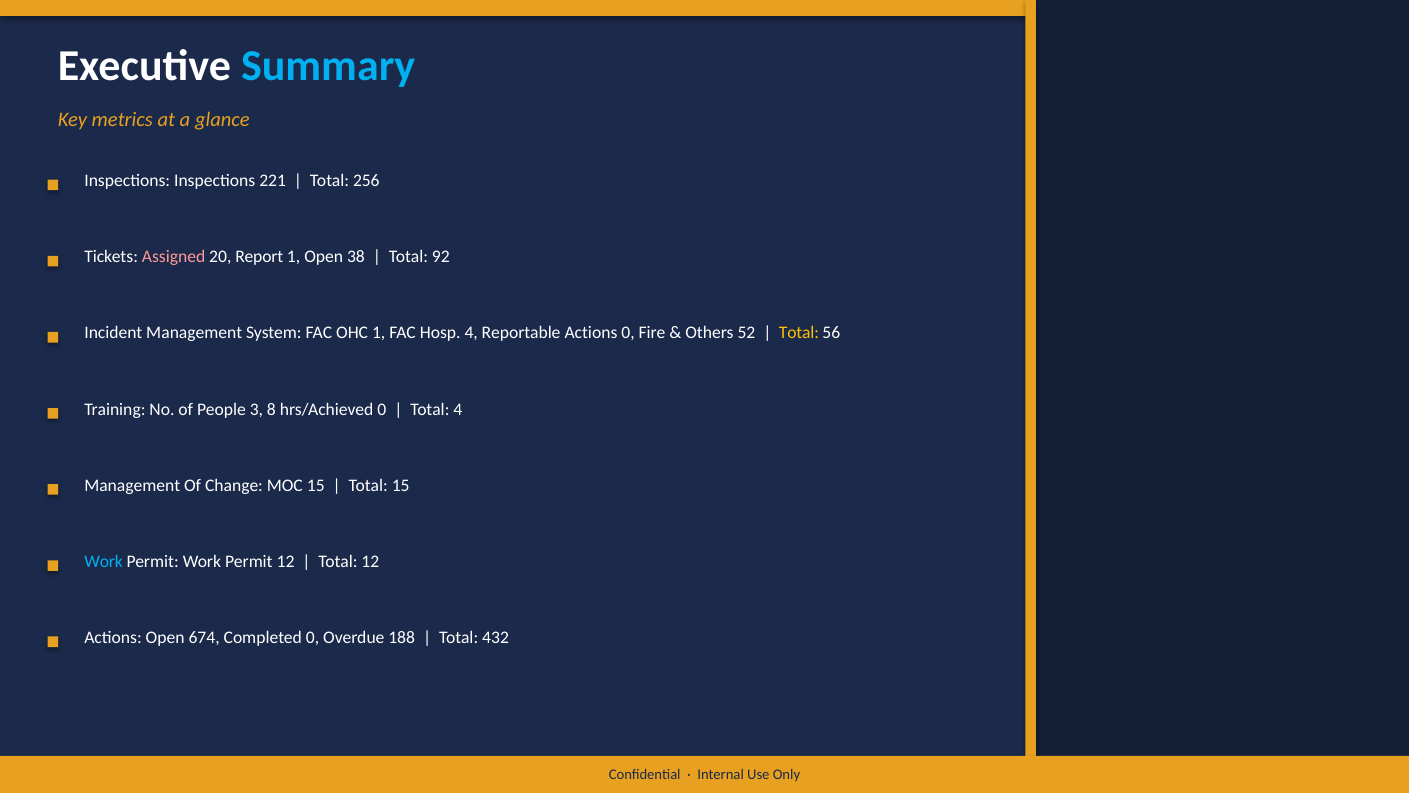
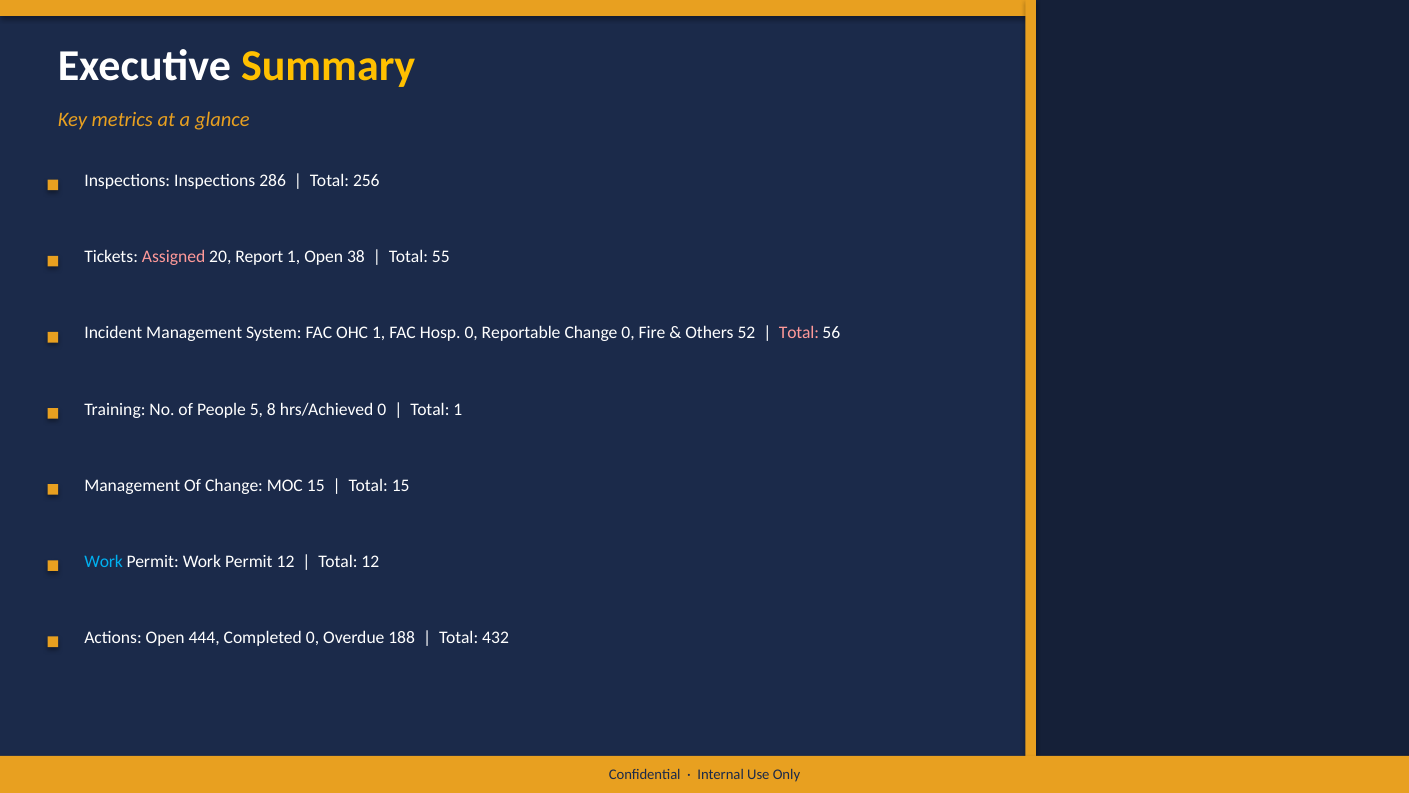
Summary colour: light blue -> yellow
221: 221 -> 286
92: 92 -> 55
Hosp 4: 4 -> 0
Reportable Actions: Actions -> Change
Total at (799, 333) colour: yellow -> pink
3: 3 -> 5
Total 4: 4 -> 1
674: 674 -> 444
